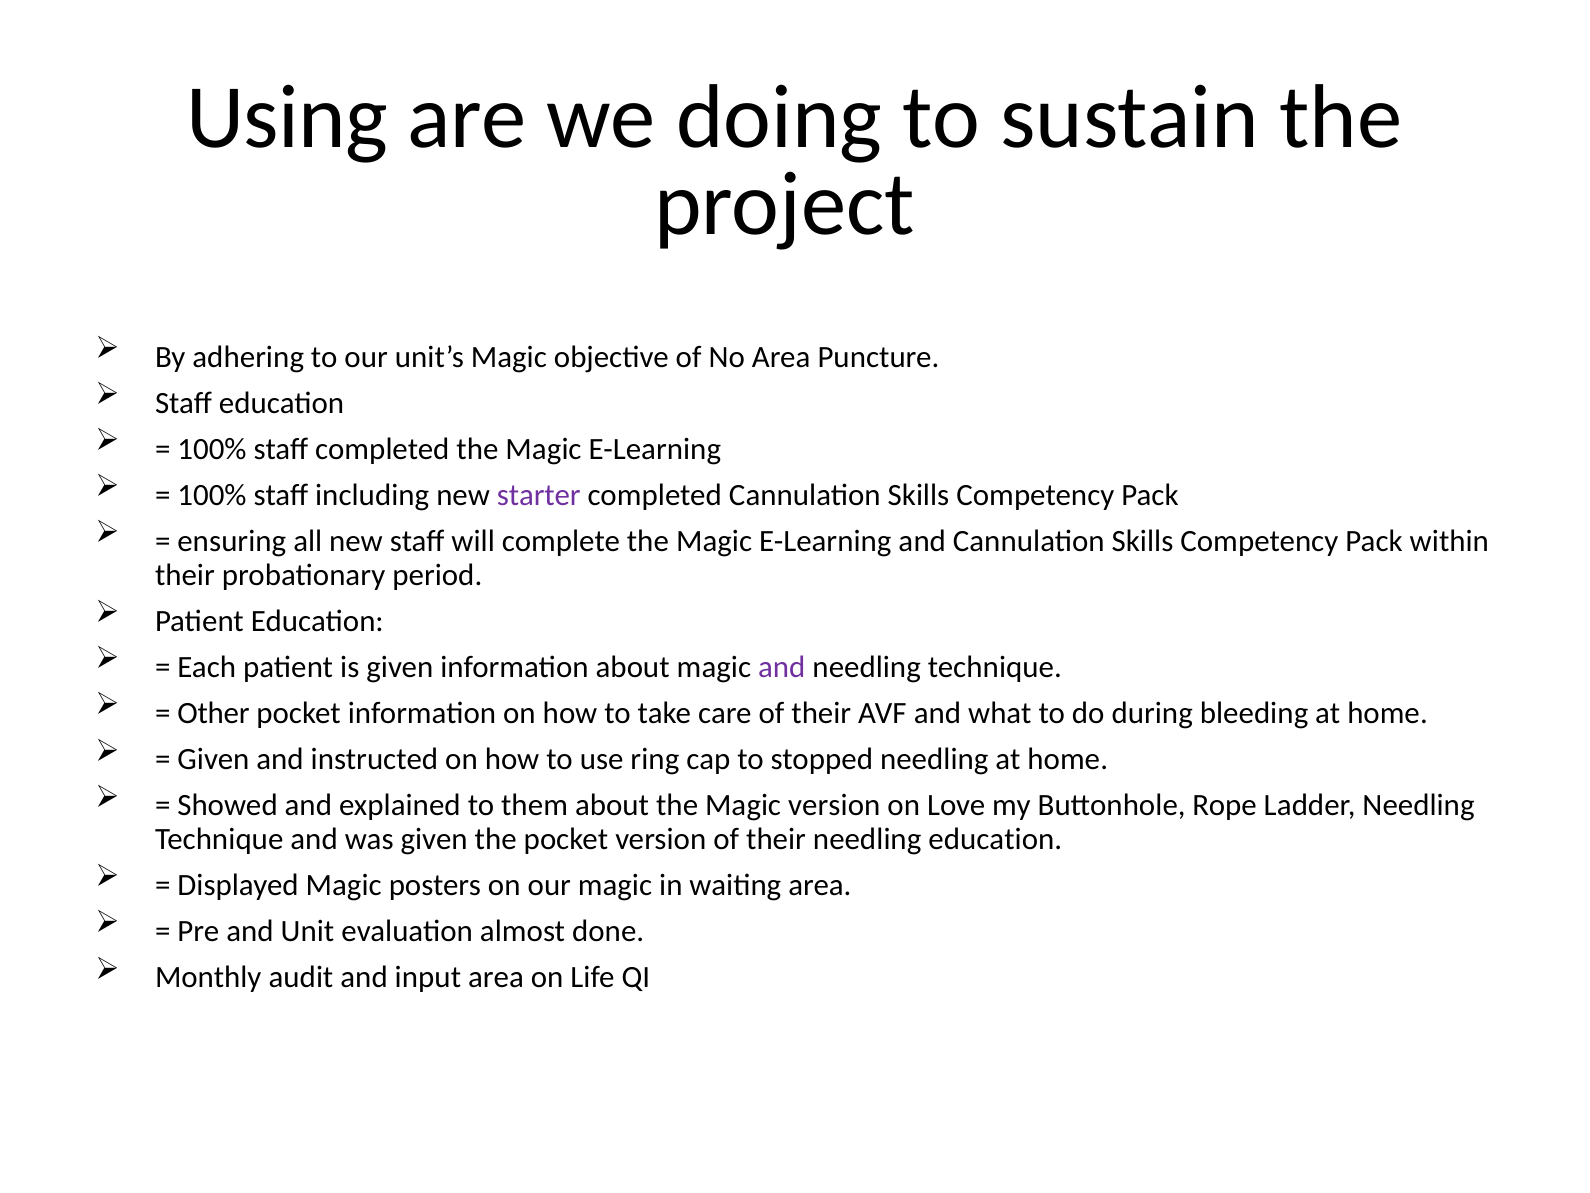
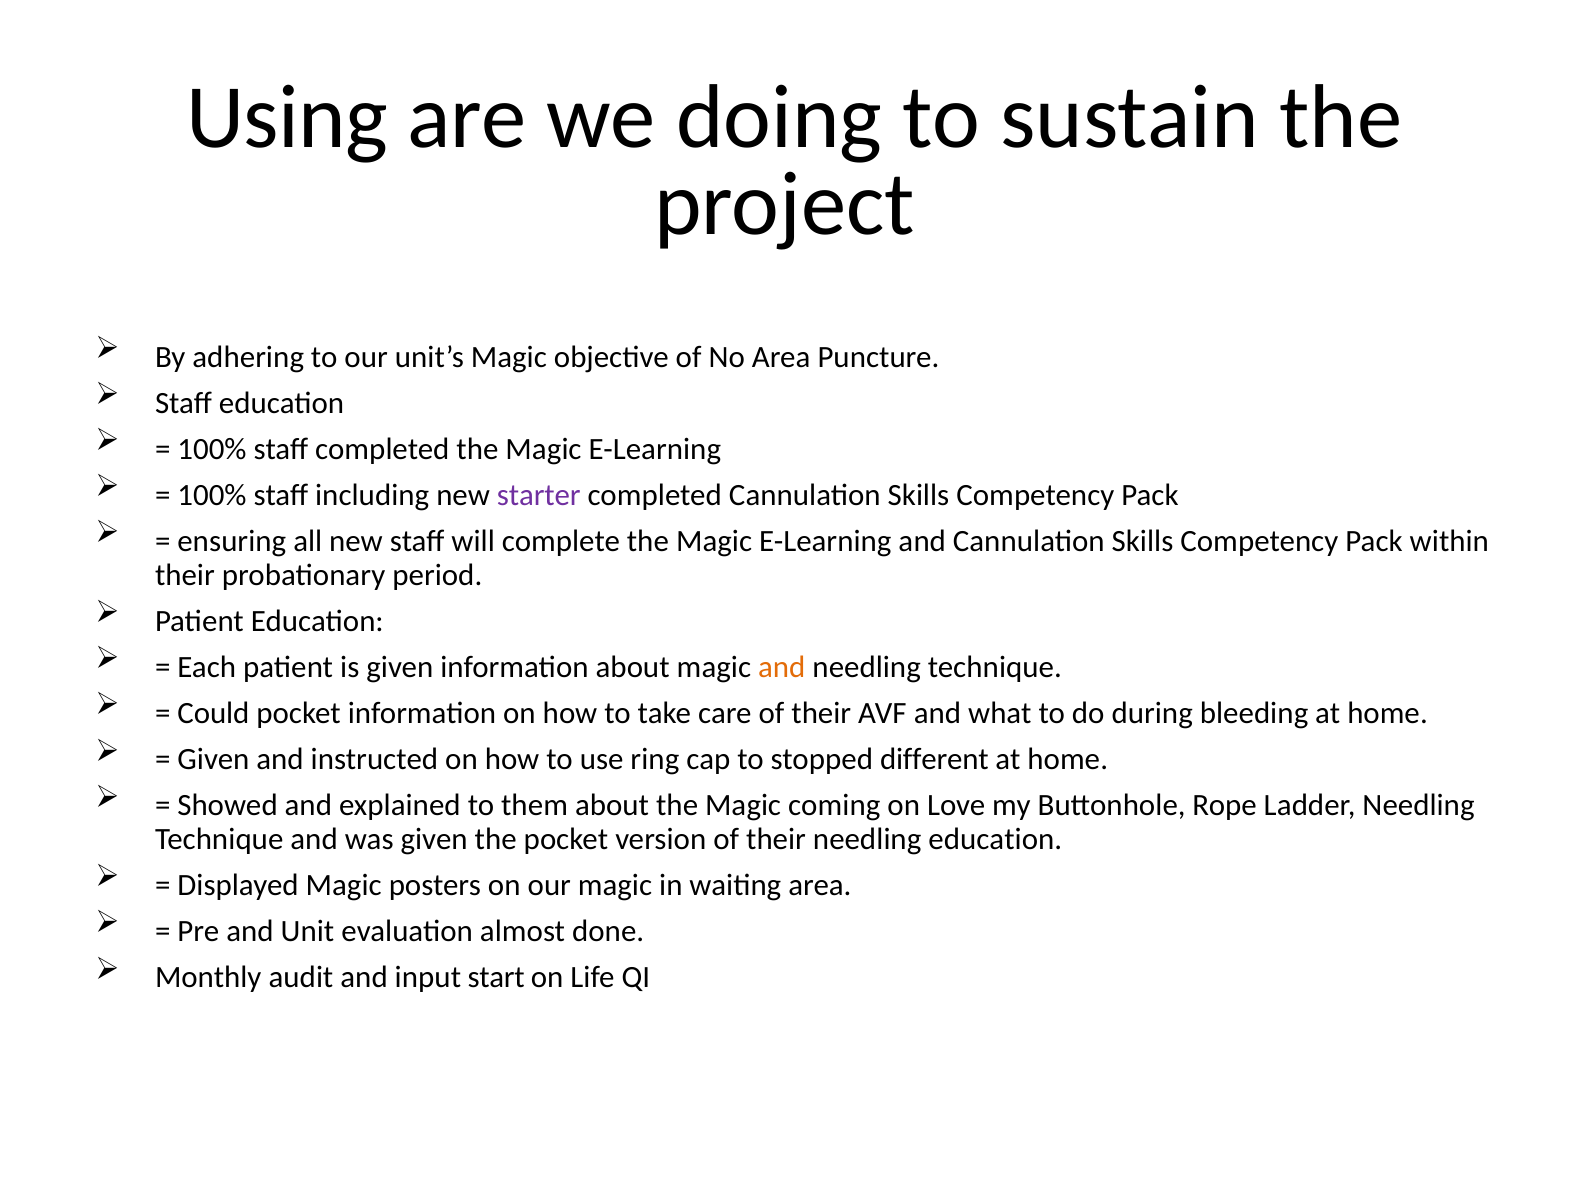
and at (782, 667) colour: purple -> orange
Other: Other -> Could
stopped needling: needling -> different
Magic version: version -> coming
input area: area -> start
